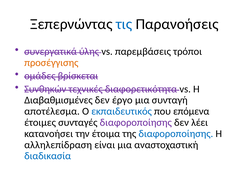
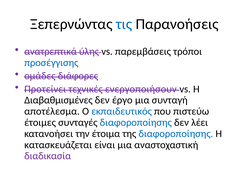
συνεργατικά: συνεργατικά -> ανατρεπτικά
προσέγγισης colour: orange -> blue
βρίσκεται: βρίσκεται -> διάφορες
Συνθηκών: Συνθηκών -> Προτείνει
διαφορετικότητα: διαφορετικότητα -> ενεργοποιήσουν
επόμενα: επόμενα -> πιστεύω
διαφοροποίησης at (136, 123) colour: purple -> blue
αλληλεπίδραση: αλληλεπίδραση -> κατασκευάζεται
διαδικασία colour: blue -> purple
